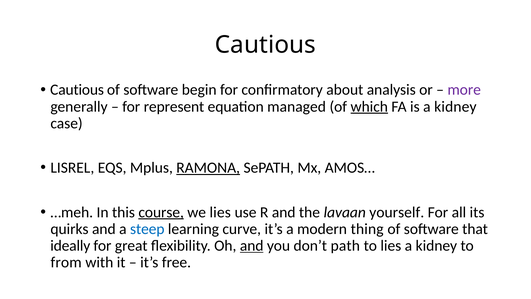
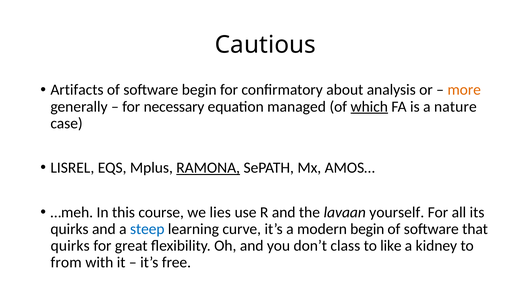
Cautious at (77, 90): Cautious -> Artifacts
more colour: purple -> orange
represent: represent -> necessary
is a kidney: kidney -> nature
course underline: present -> none
modern thing: thing -> begin
ideally at (70, 245): ideally -> quirks
and at (252, 245) underline: present -> none
path: path -> class
to lies: lies -> like
